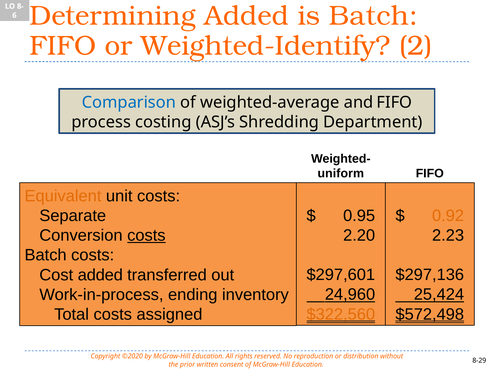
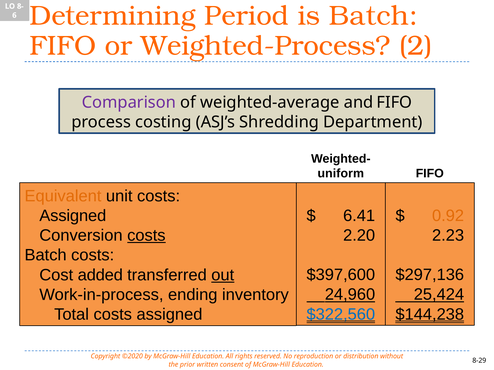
Determining Added: Added -> Period
Weighted-Identify: Weighted-Identify -> Weighted-Process
Comparison colour: blue -> purple
0.95: 0.95 -> 6.41
Separate at (73, 216): Separate -> Assigned
$297,601: $297,601 -> $397,600
out underline: none -> present
$322,560 colour: orange -> blue
$572,498: $572,498 -> $144,238
